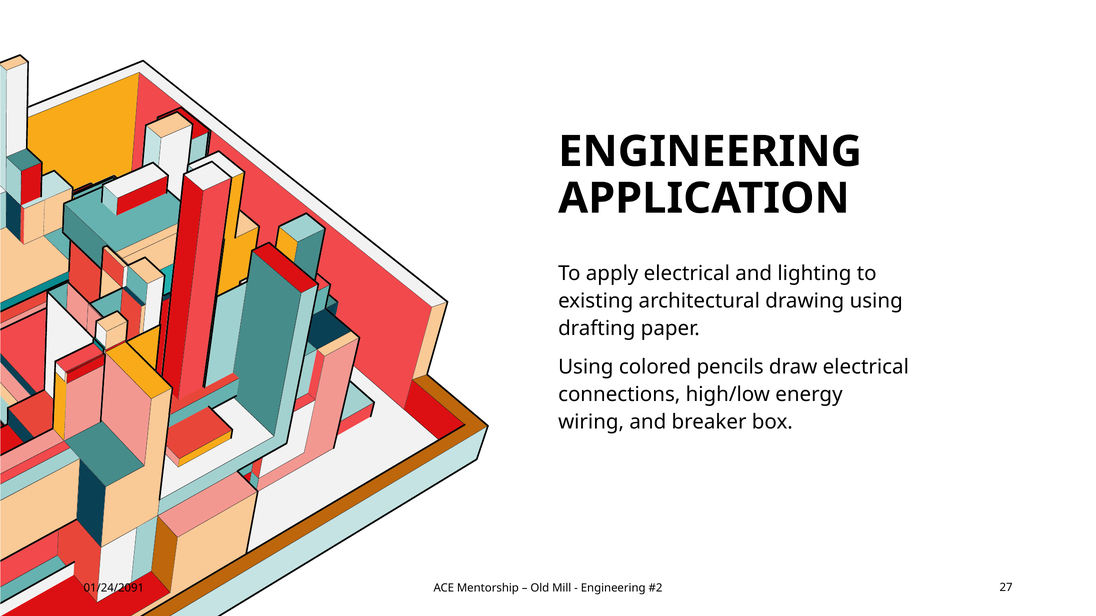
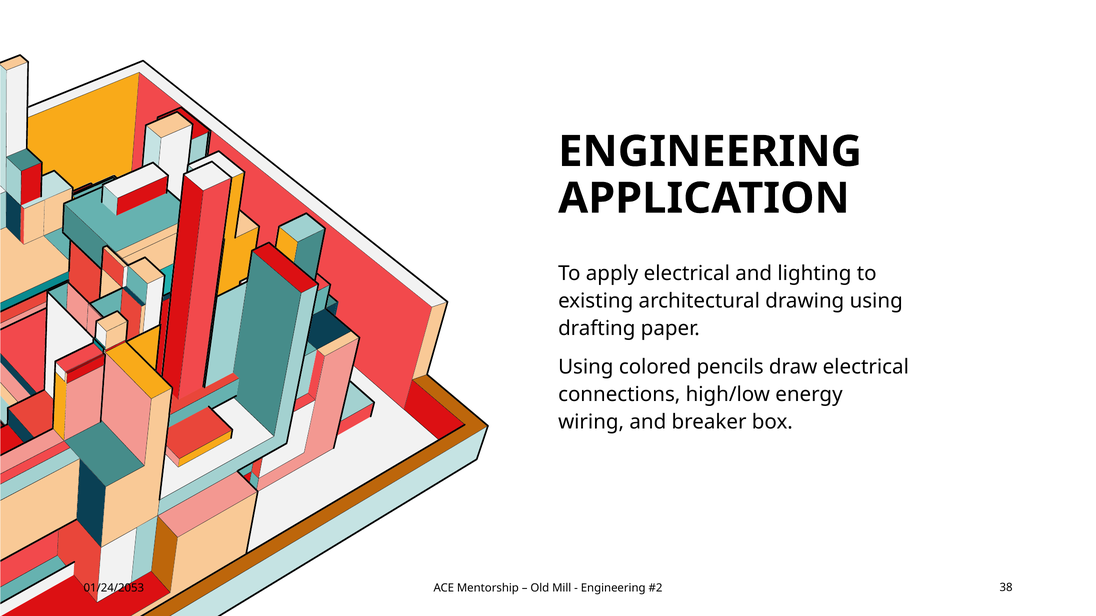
01/24/2091: 01/24/2091 -> 01/24/2053
27: 27 -> 38
